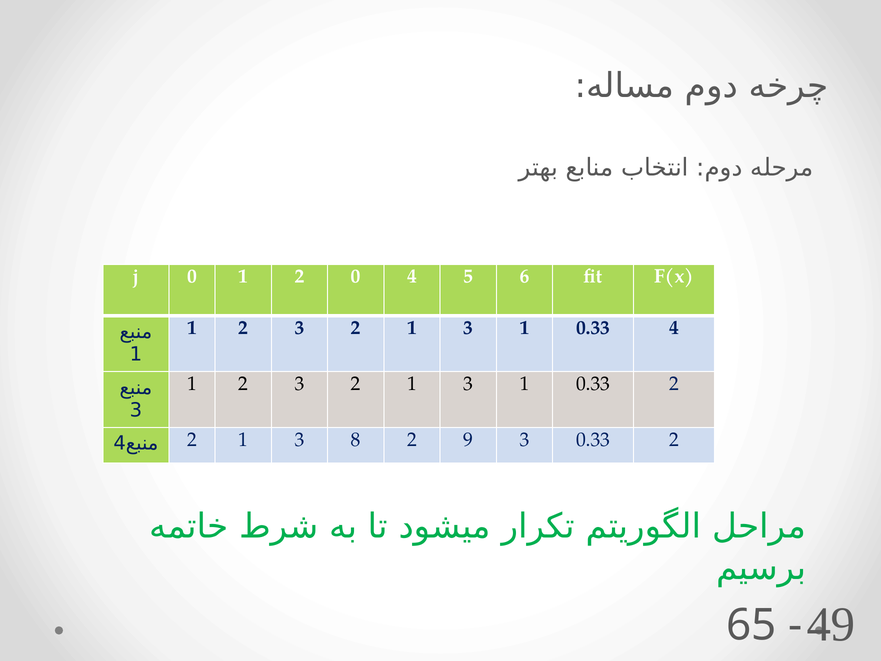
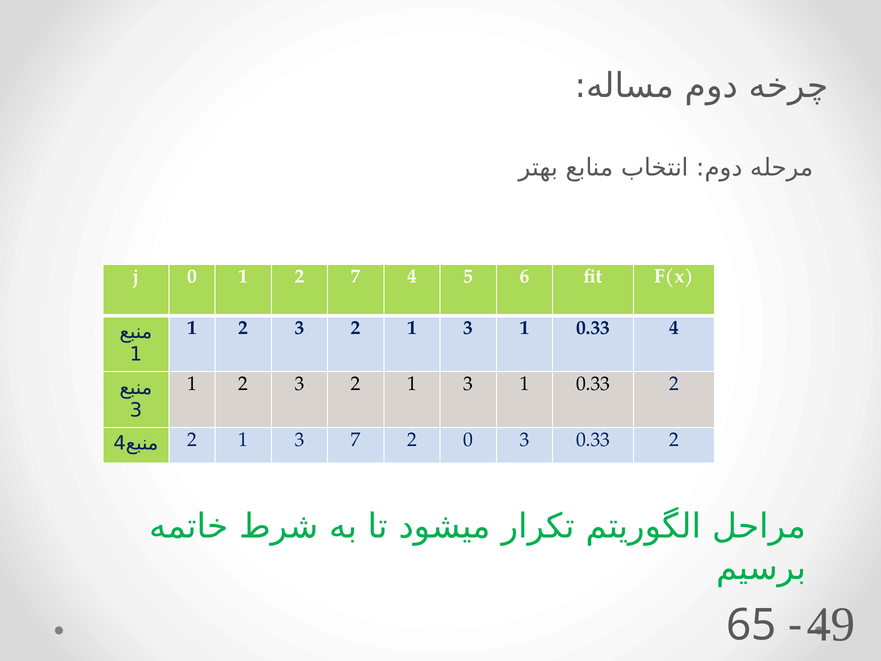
2 0: 0 -> 7
3 8: 8 -> 7
2 9: 9 -> 0
